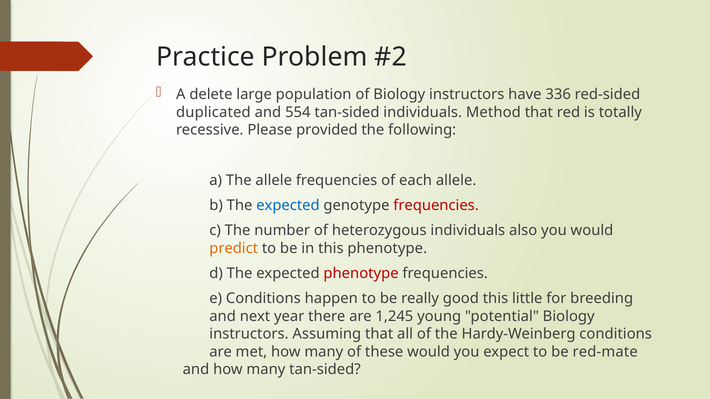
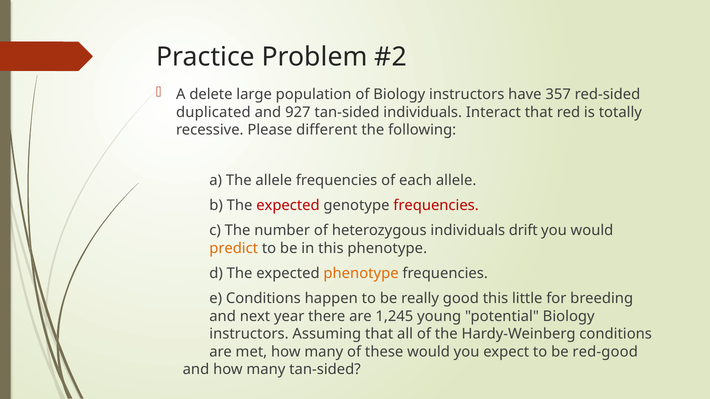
336: 336 -> 357
554: 554 -> 927
Method: Method -> Interact
provided: provided -> different
expected at (288, 206) colour: blue -> red
also: also -> drift
phenotype at (361, 274) colour: red -> orange
red-mate: red-mate -> red-good
